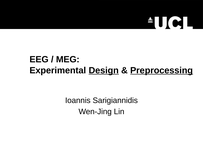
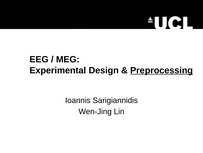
Design underline: present -> none
